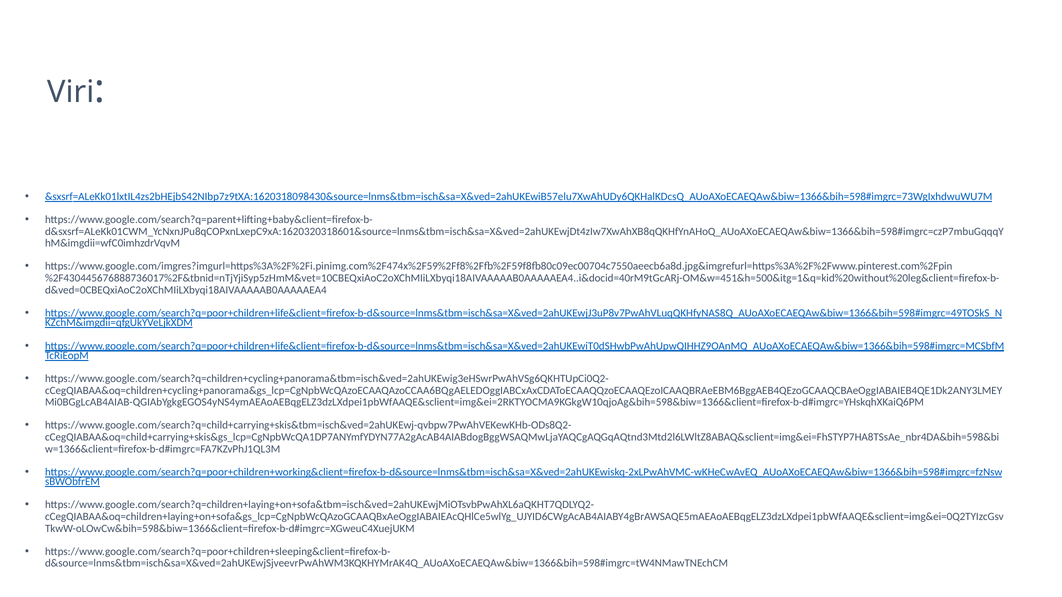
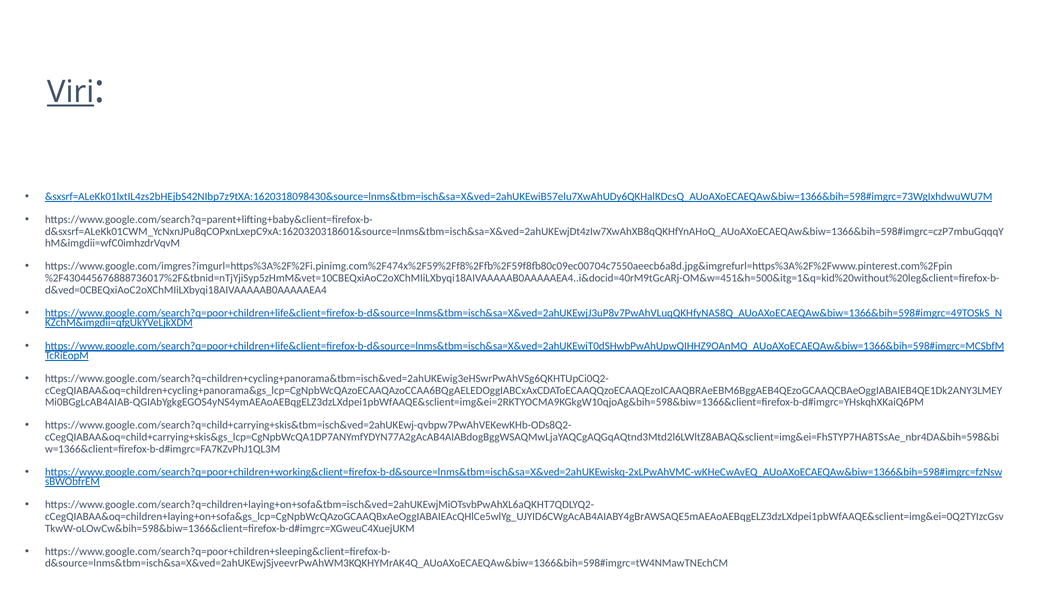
Viri underline: none -> present
